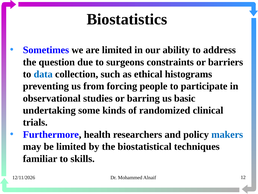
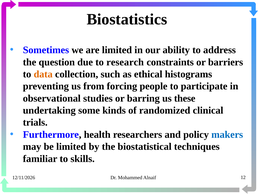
surgeons: surgeons -> research
data colour: blue -> orange
basic: basic -> these
